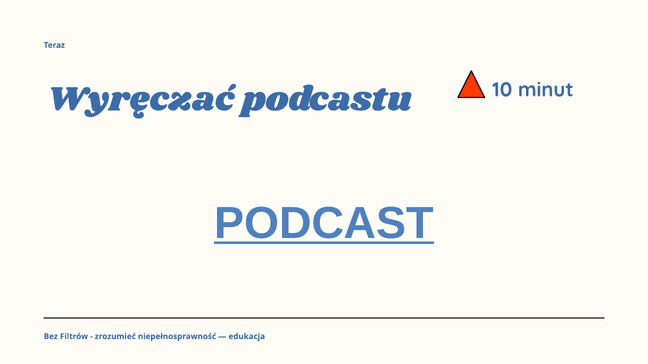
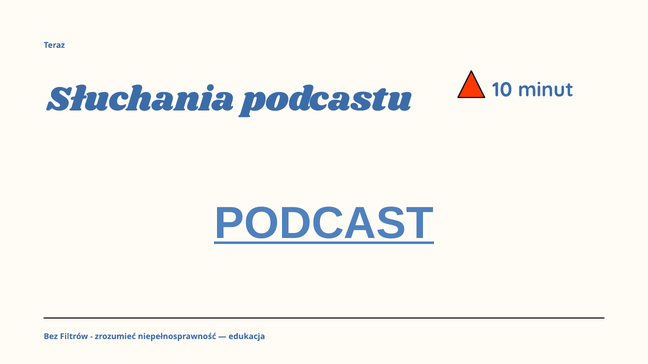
Wyręczać: Wyręczać -> Słuchania
